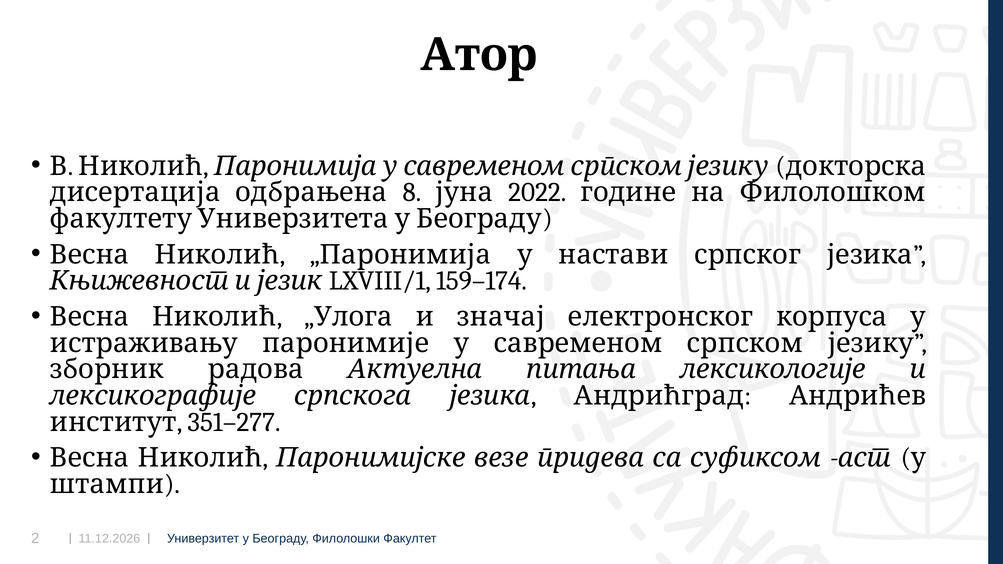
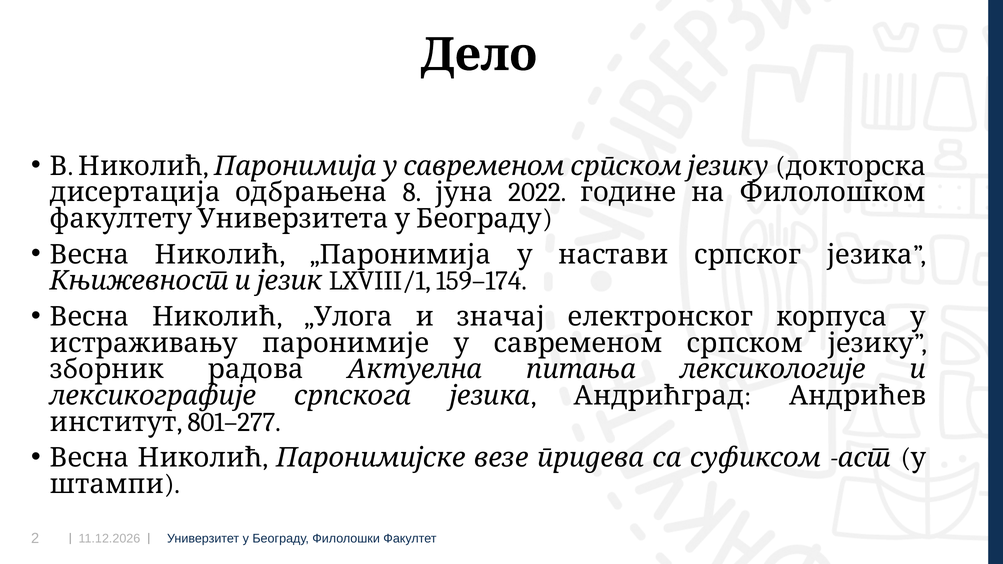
Атор: Атор -> Дело
351–277: 351–277 -> 801–277
